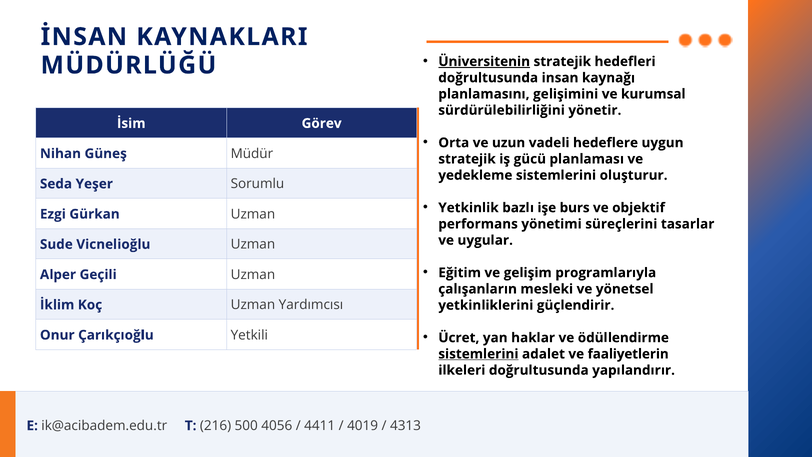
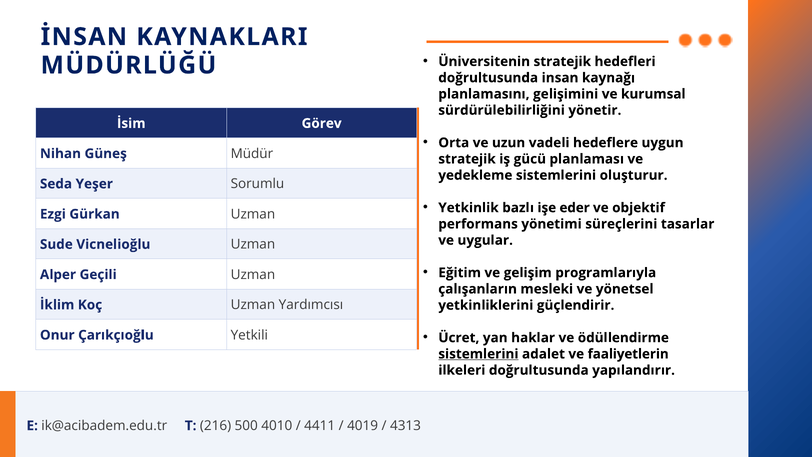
Üniversitenin underline: present -> none
burs: burs -> eder
4056: 4056 -> 4010
